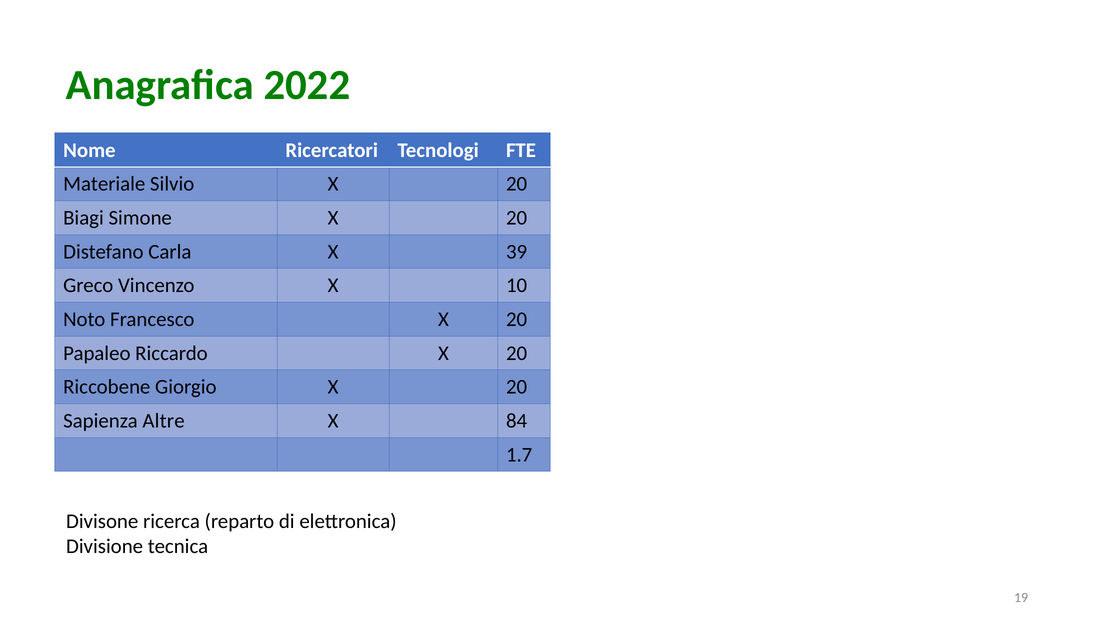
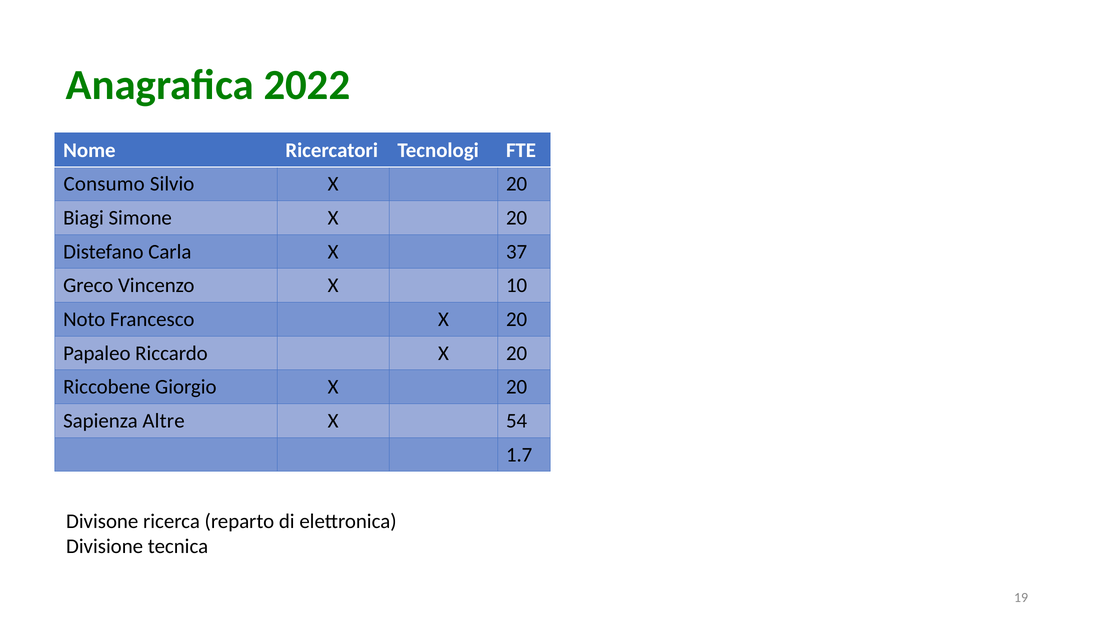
Materiale: Materiale -> Consumo
39: 39 -> 37
84: 84 -> 54
